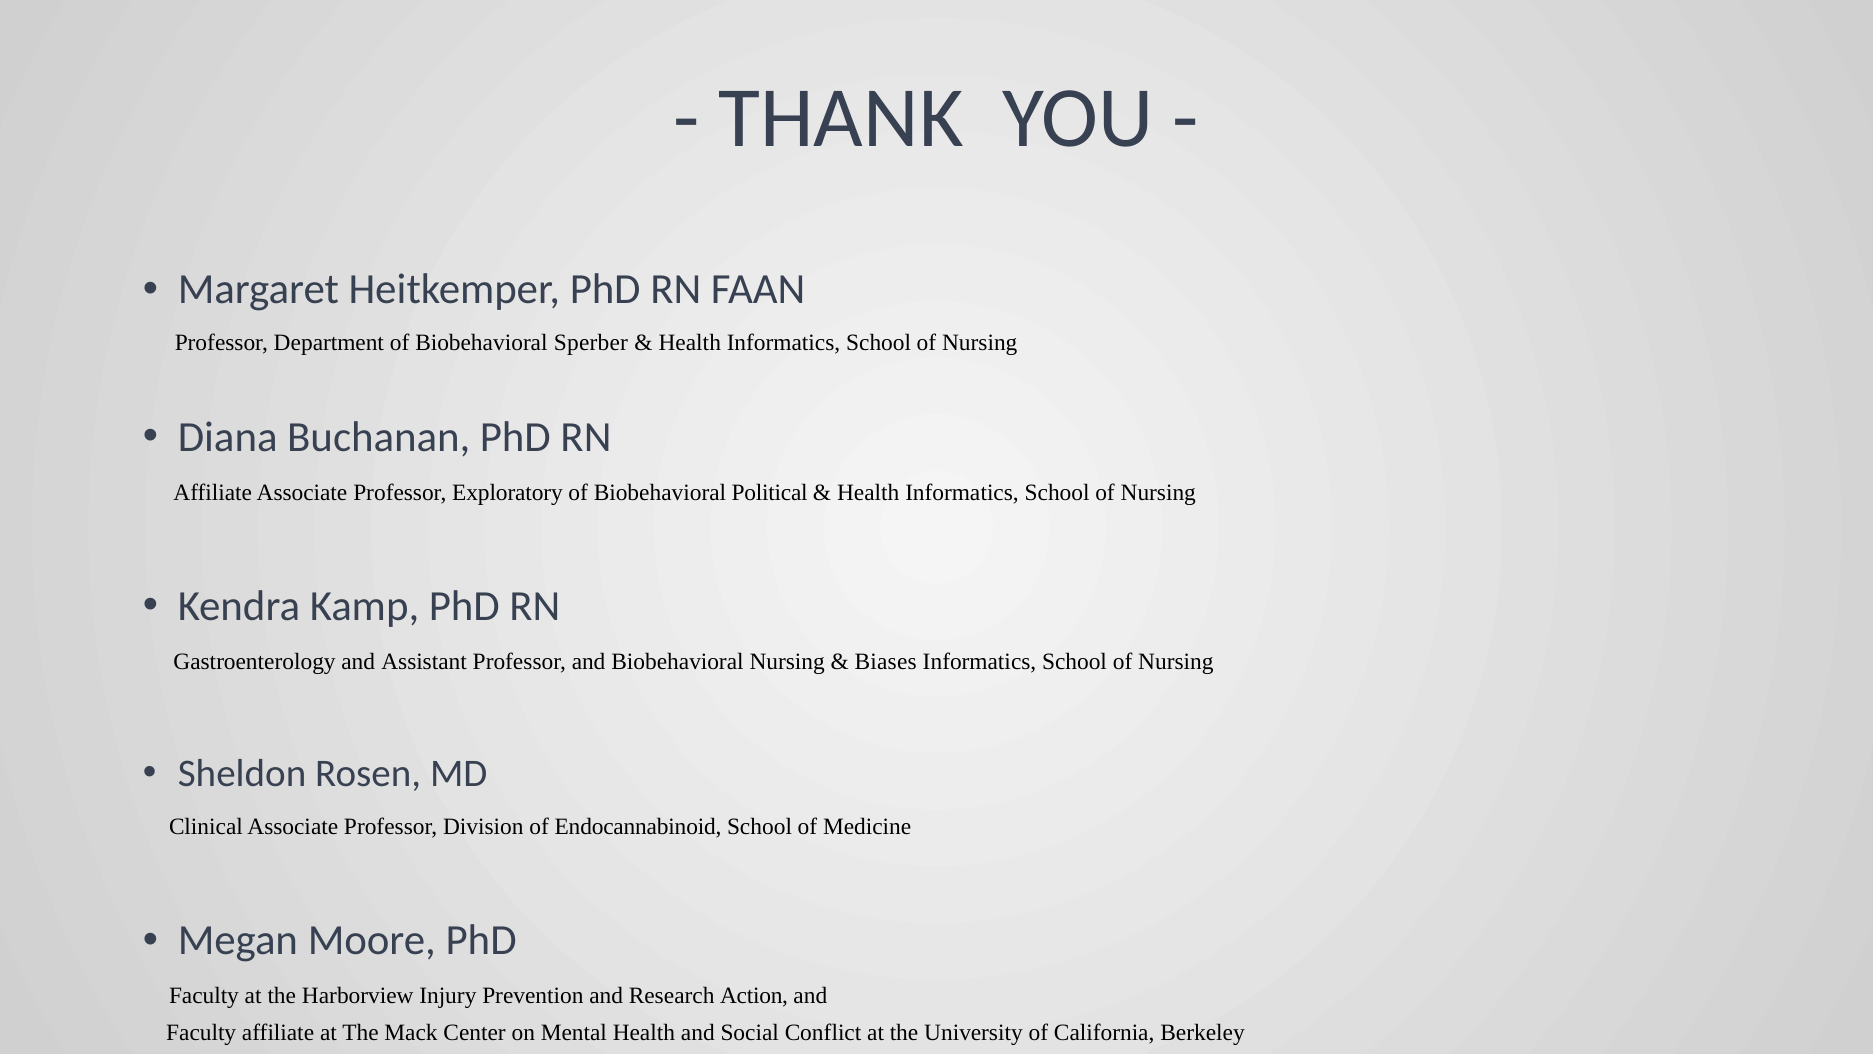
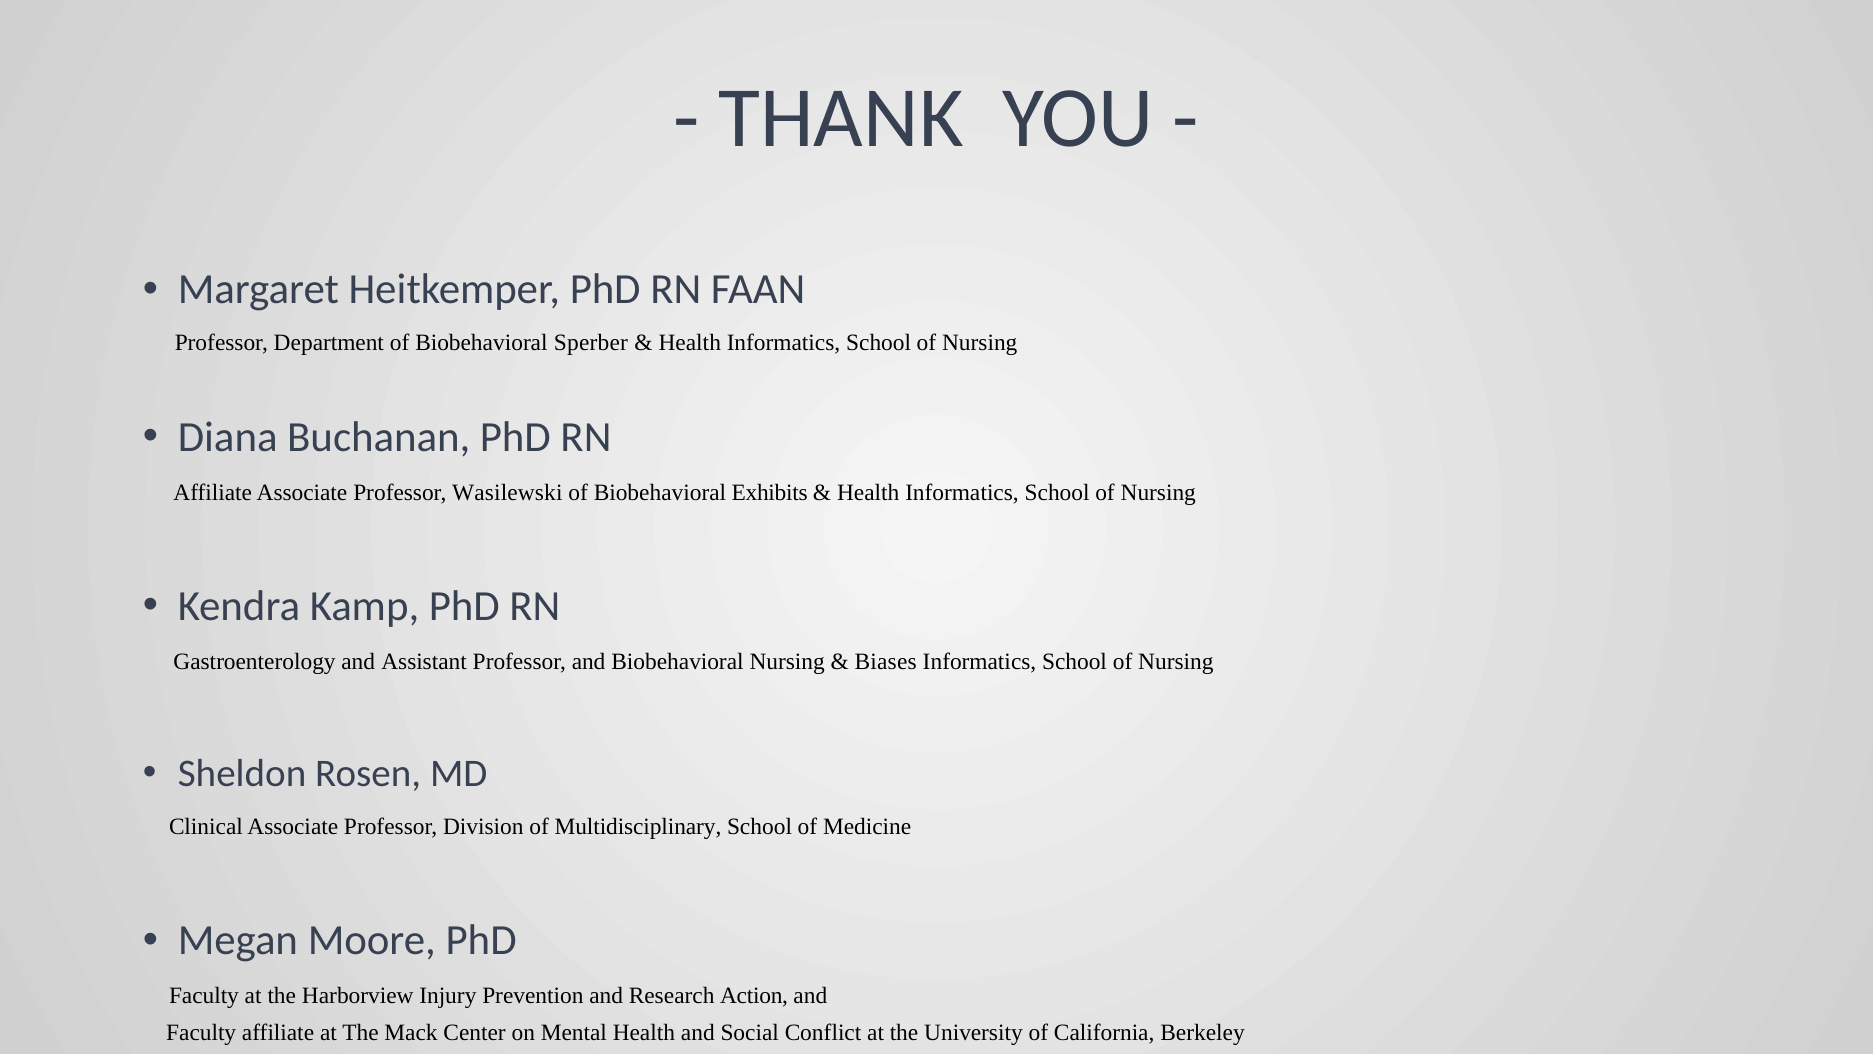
Exploratory: Exploratory -> Wasilewski
Political: Political -> Exhibits
Endocannabinoid: Endocannabinoid -> Multidisciplinary
